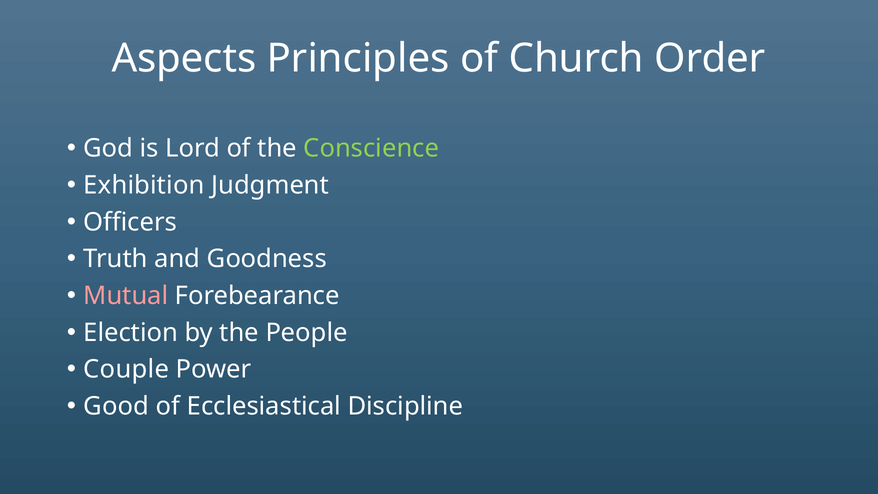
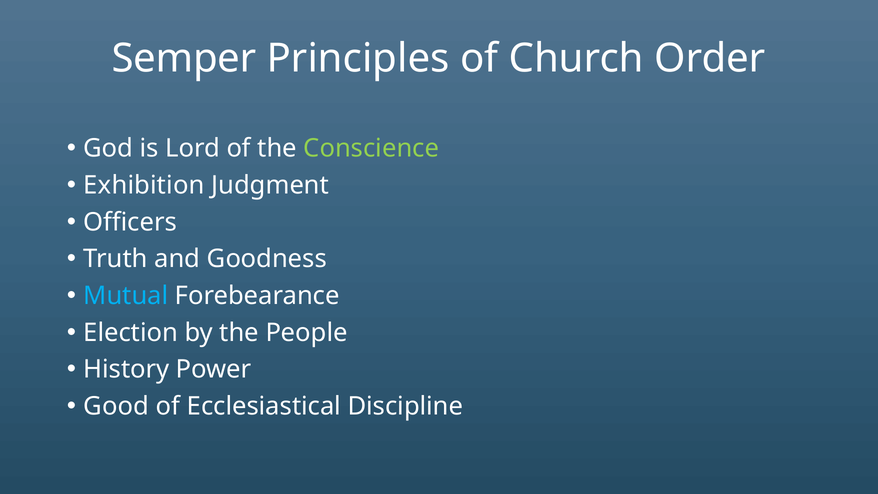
Aspects: Aspects -> Semper
Mutual colour: pink -> light blue
Couple: Couple -> History
